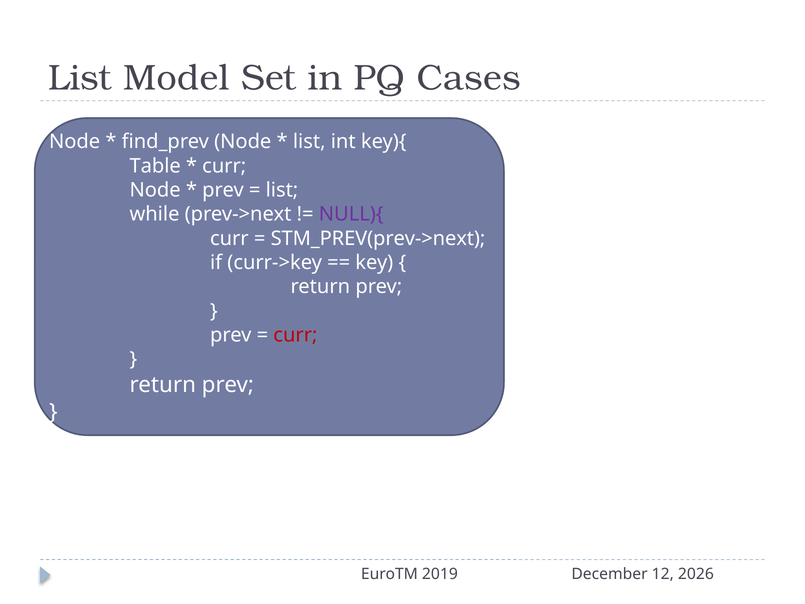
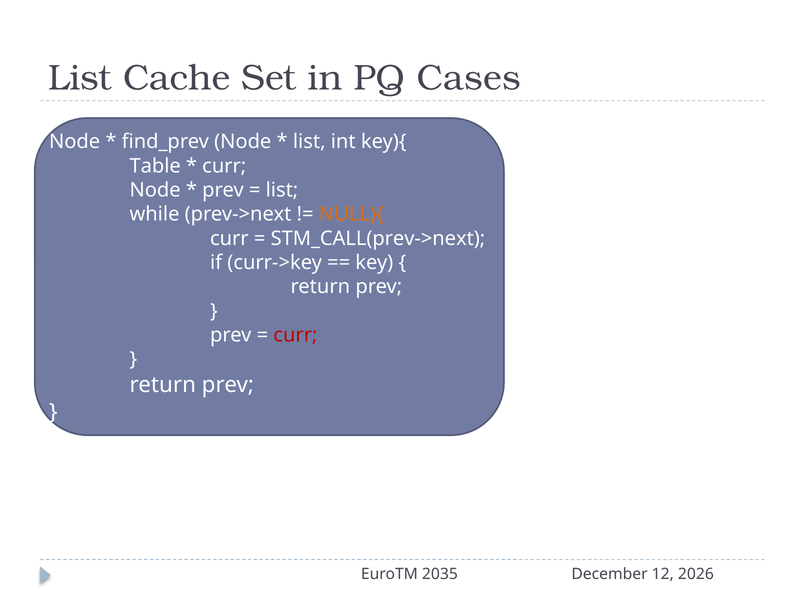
Model: Model -> Cache
NULL){ colour: purple -> orange
STM_PREV(prev->next: STM_PREV(prev->next -> STM_CALL(prev->next
2019: 2019 -> 2035
